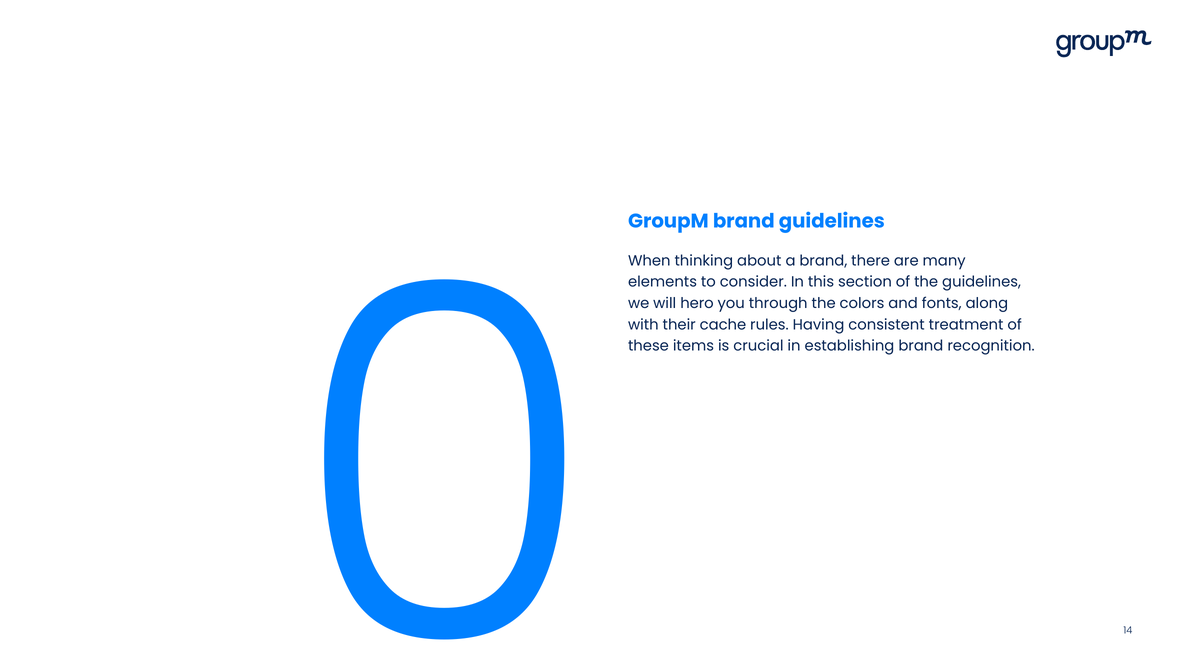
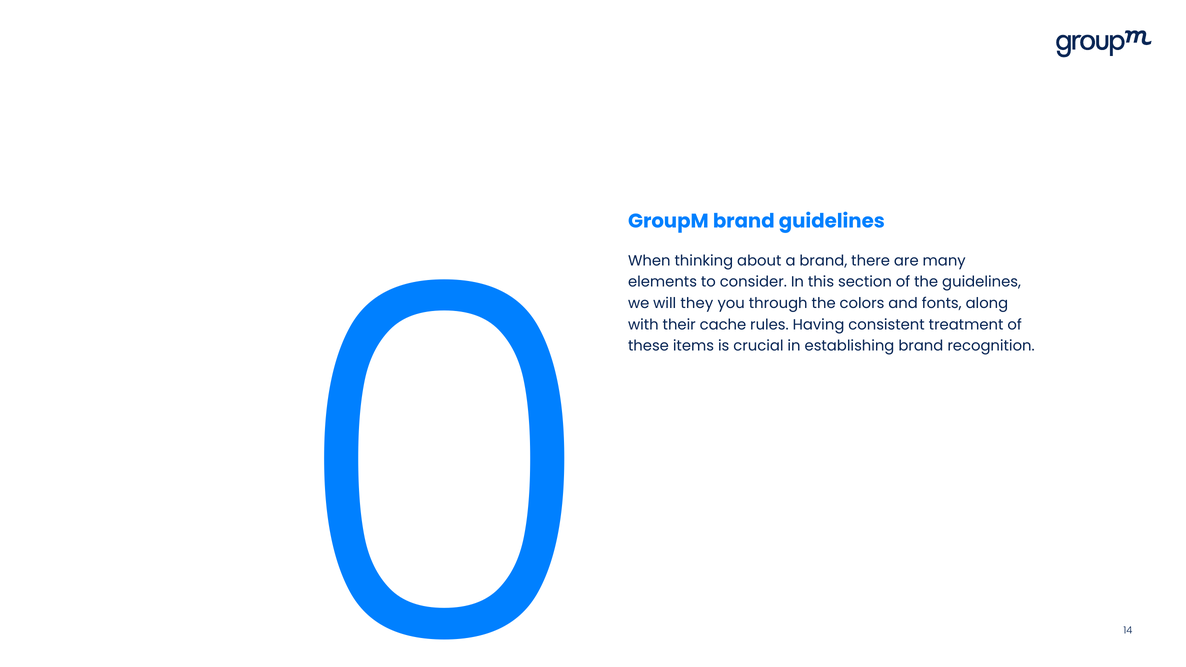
hero: hero -> they
